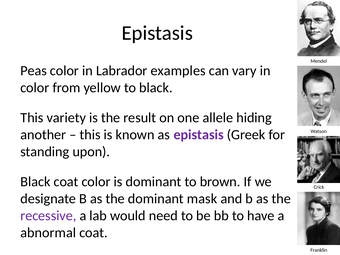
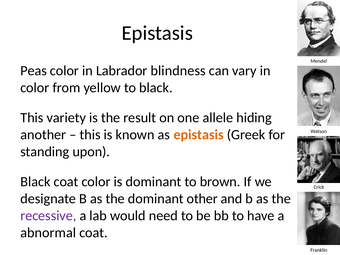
examples: examples -> blindness
epistasis at (199, 135) colour: purple -> orange
mask: mask -> other
